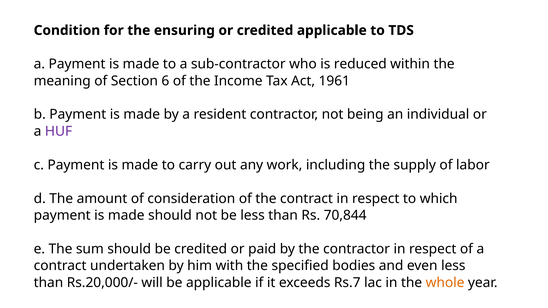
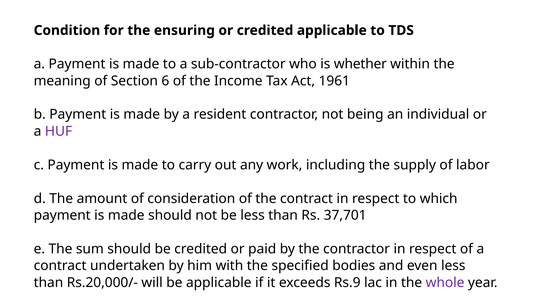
reduced: reduced -> whether
70,844: 70,844 -> 37,701
Rs.7: Rs.7 -> Rs.9
whole colour: orange -> purple
